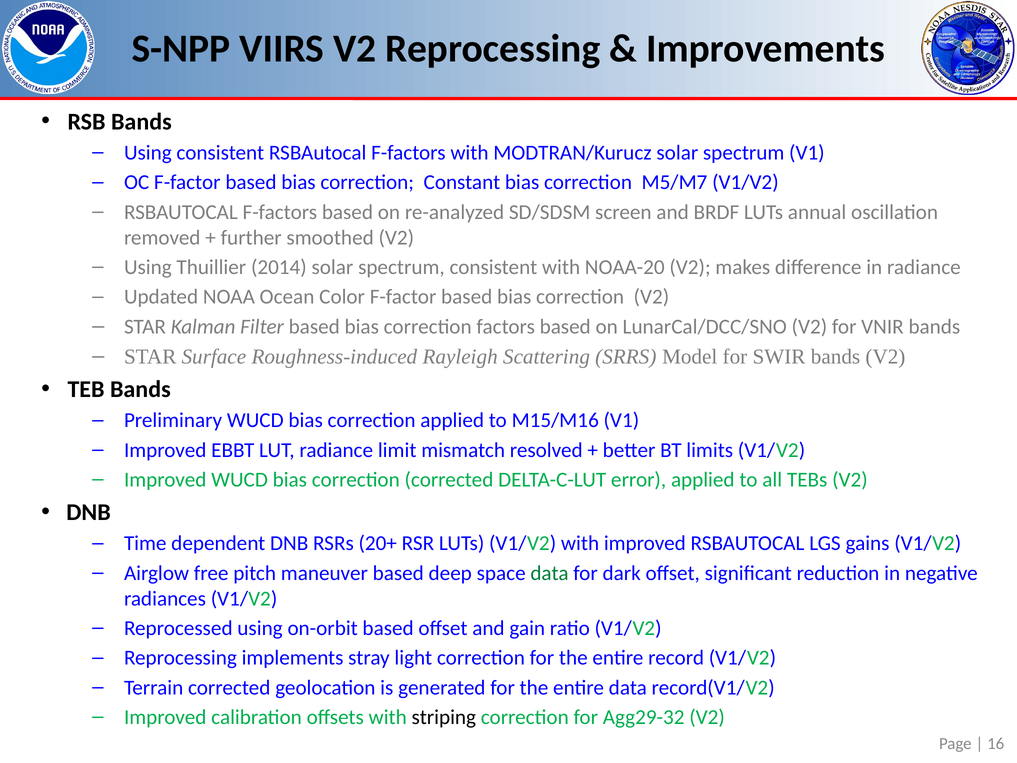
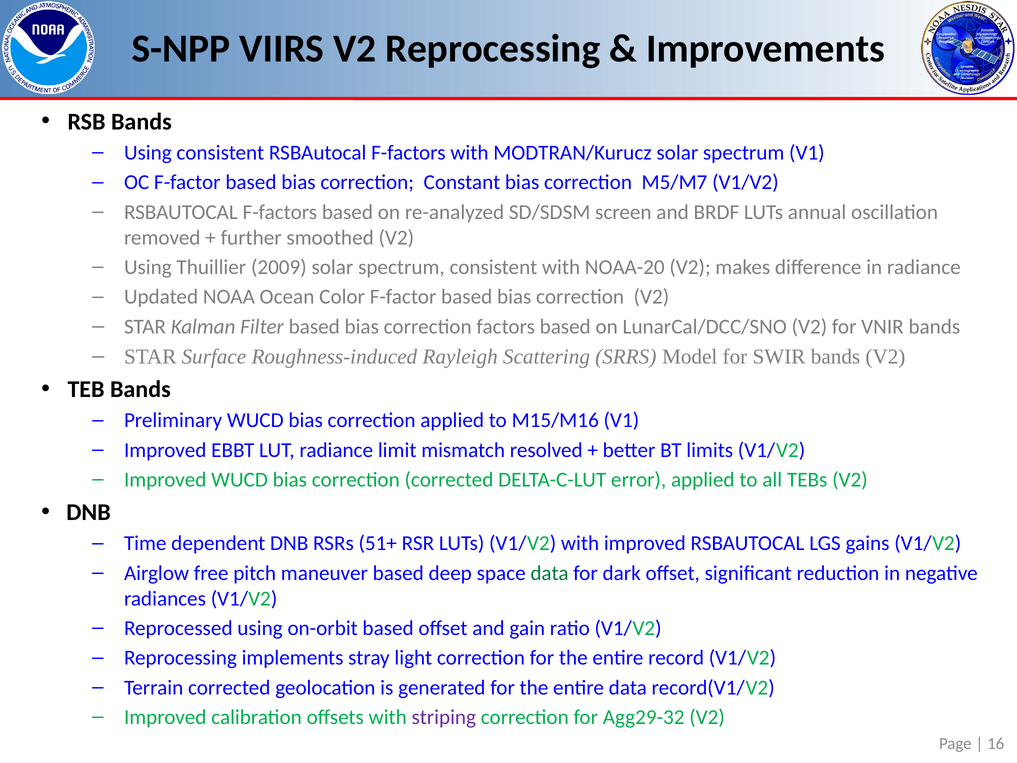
2014: 2014 -> 2009
20+: 20+ -> 51+
striping colour: black -> purple
